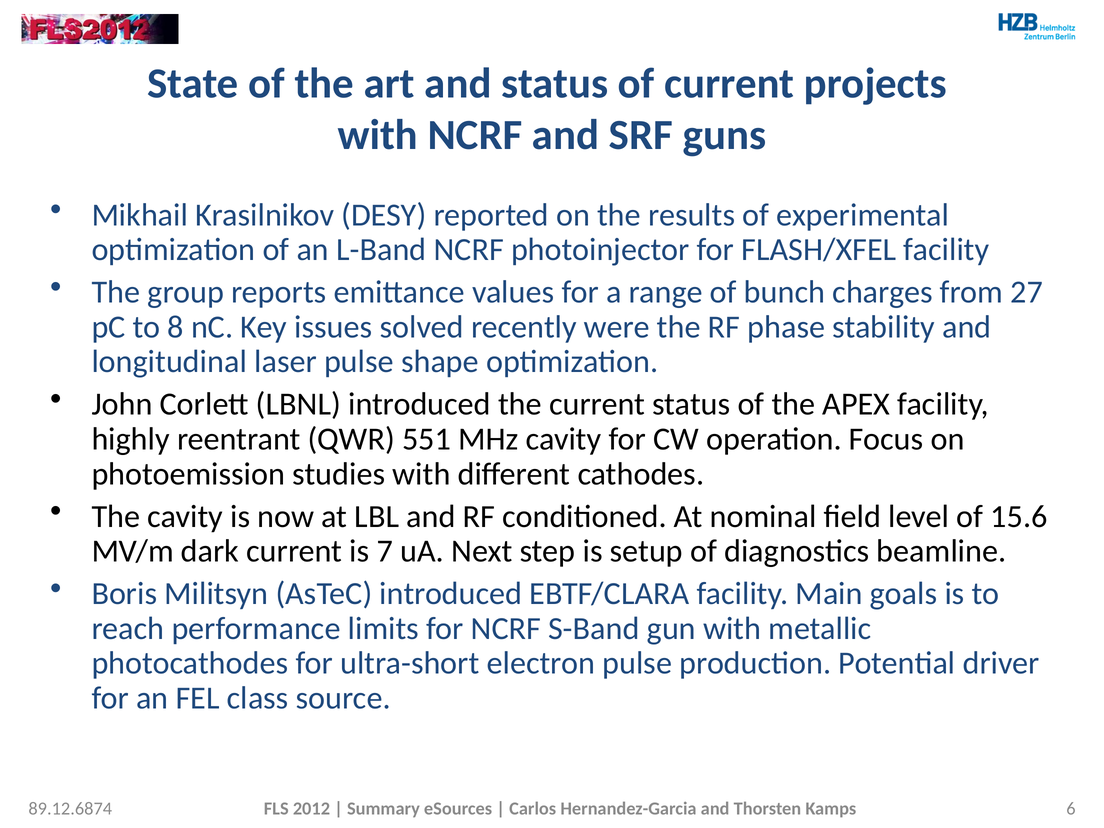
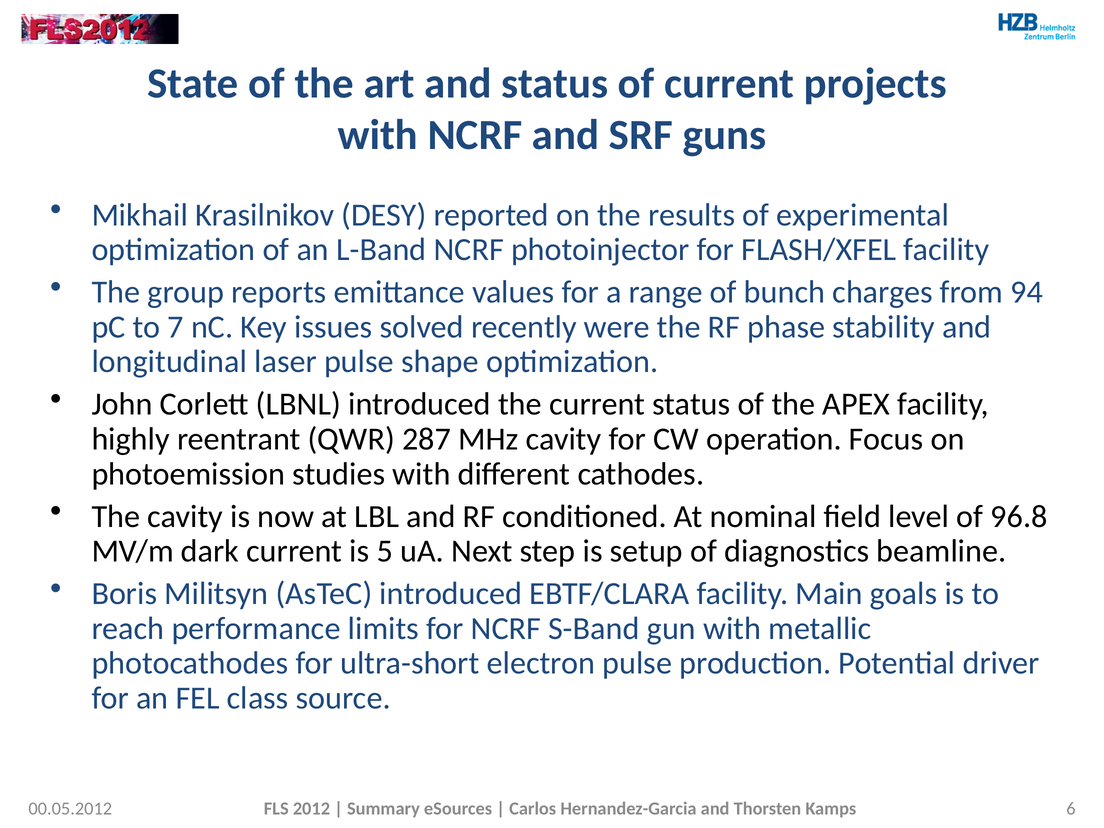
27: 27 -> 94
8: 8 -> 7
551: 551 -> 287
15.6: 15.6 -> 96.8
7: 7 -> 5
89.12.6874: 89.12.6874 -> 00.05.2012
